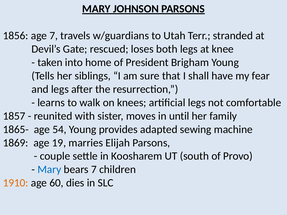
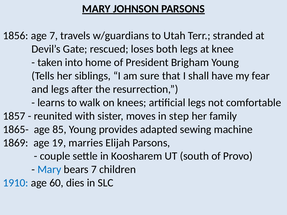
until: until -> step
54: 54 -> 85
1910 colour: orange -> blue
